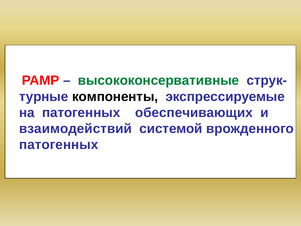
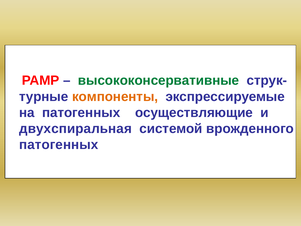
компоненты colour: black -> orange
обеспечивающих: обеспечивающих -> осуществляющие
взаимодействий: взаимодействий -> двухспиральная
